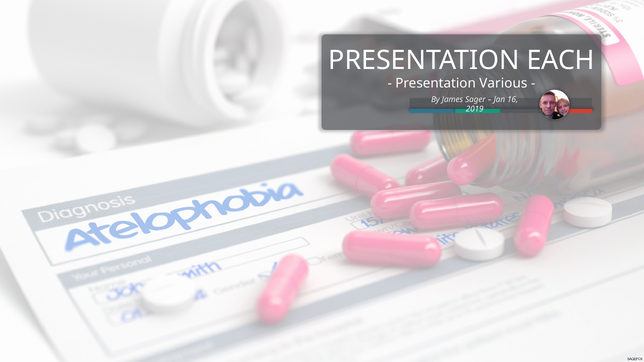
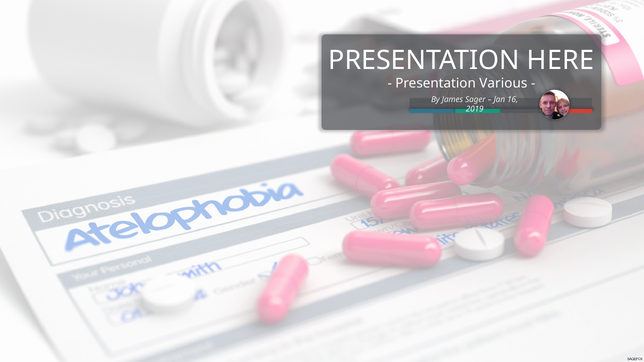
EACH: EACH -> HERE
